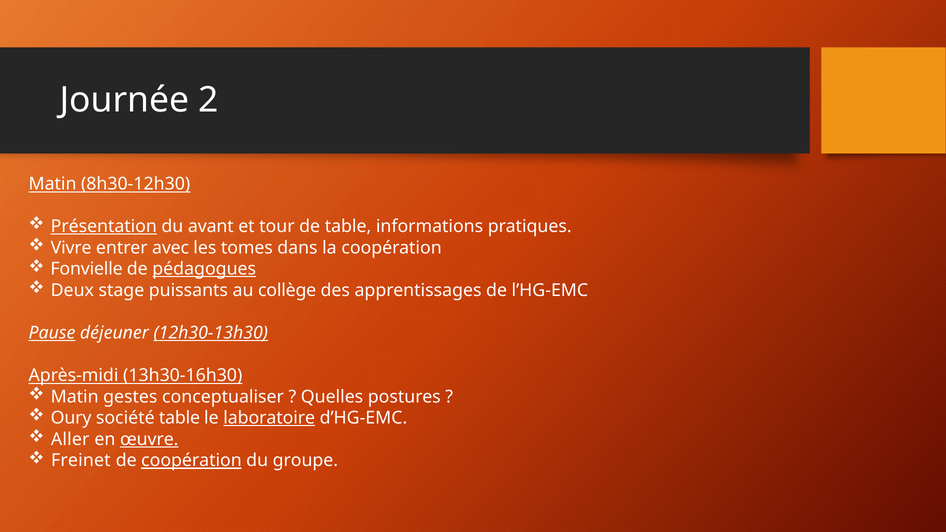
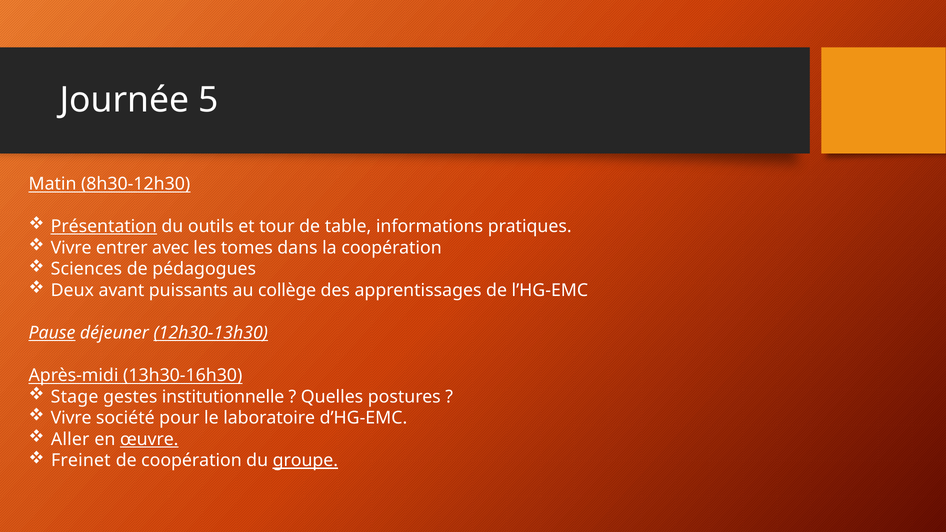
2: 2 -> 5
avant: avant -> outils
Fonvielle: Fonvielle -> Sciences
pédagogues underline: present -> none
stage: stage -> avant
Matin at (75, 397): Matin -> Stage
conceptualiser: conceptualiser -> institutionnelle
Oury at (71, 418): Oury -> Vivre
société table: table -> pour
laboratoire underline: present -> none
coopération at (191, 461) underline: present -> none
groupe underline: none -> present
